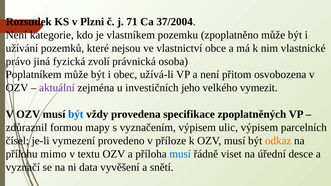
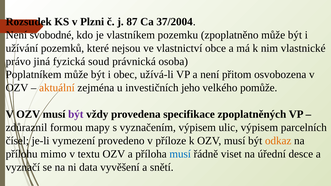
71: 71 -> 87
kategorie: kategorie -> svobodné
zvolí: zvolí -> soud
aktuální colour: purple -> orange
vymezit: vymezit -> pomůže
být at (76, 114) colour: blue -> purple
